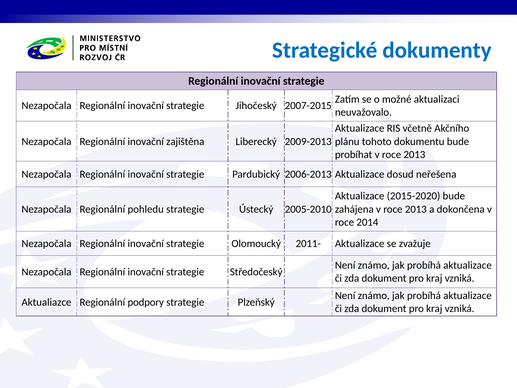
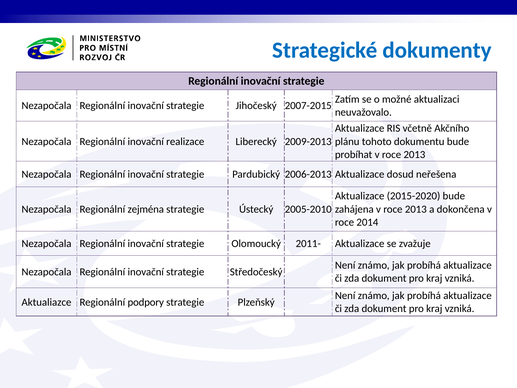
zajištěna: zajištěna -> realizace
pohledu: pohledu -> zejména
